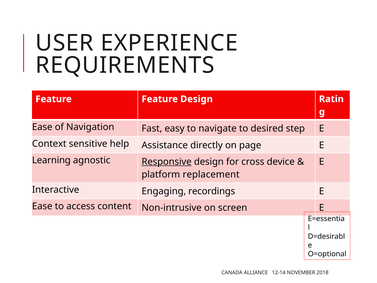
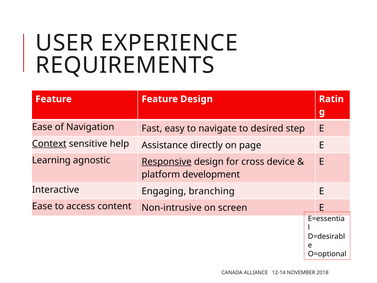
Context underline: none -> present
replacement: replacement -> development
recordings: recordings -> branching
